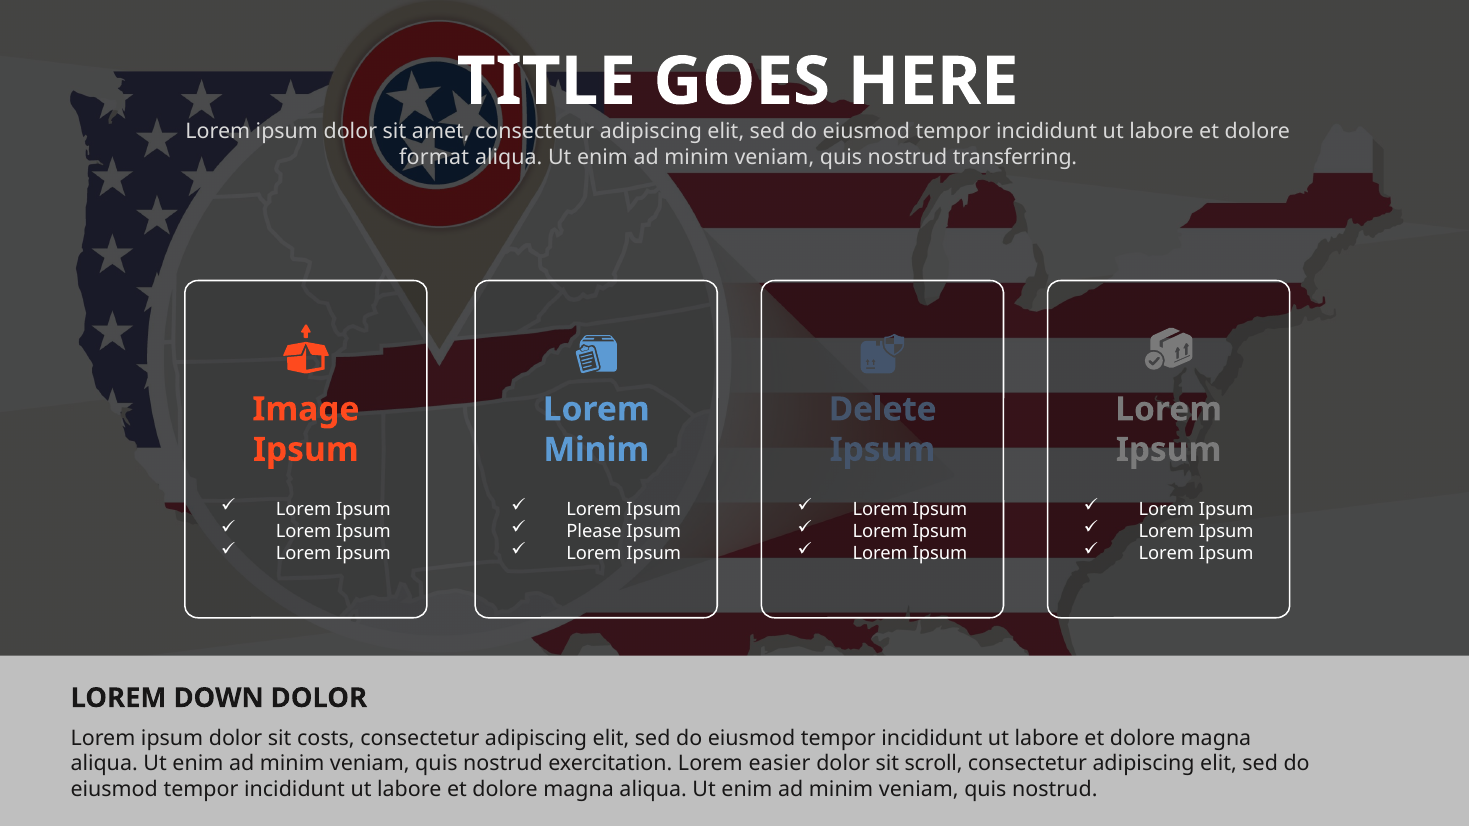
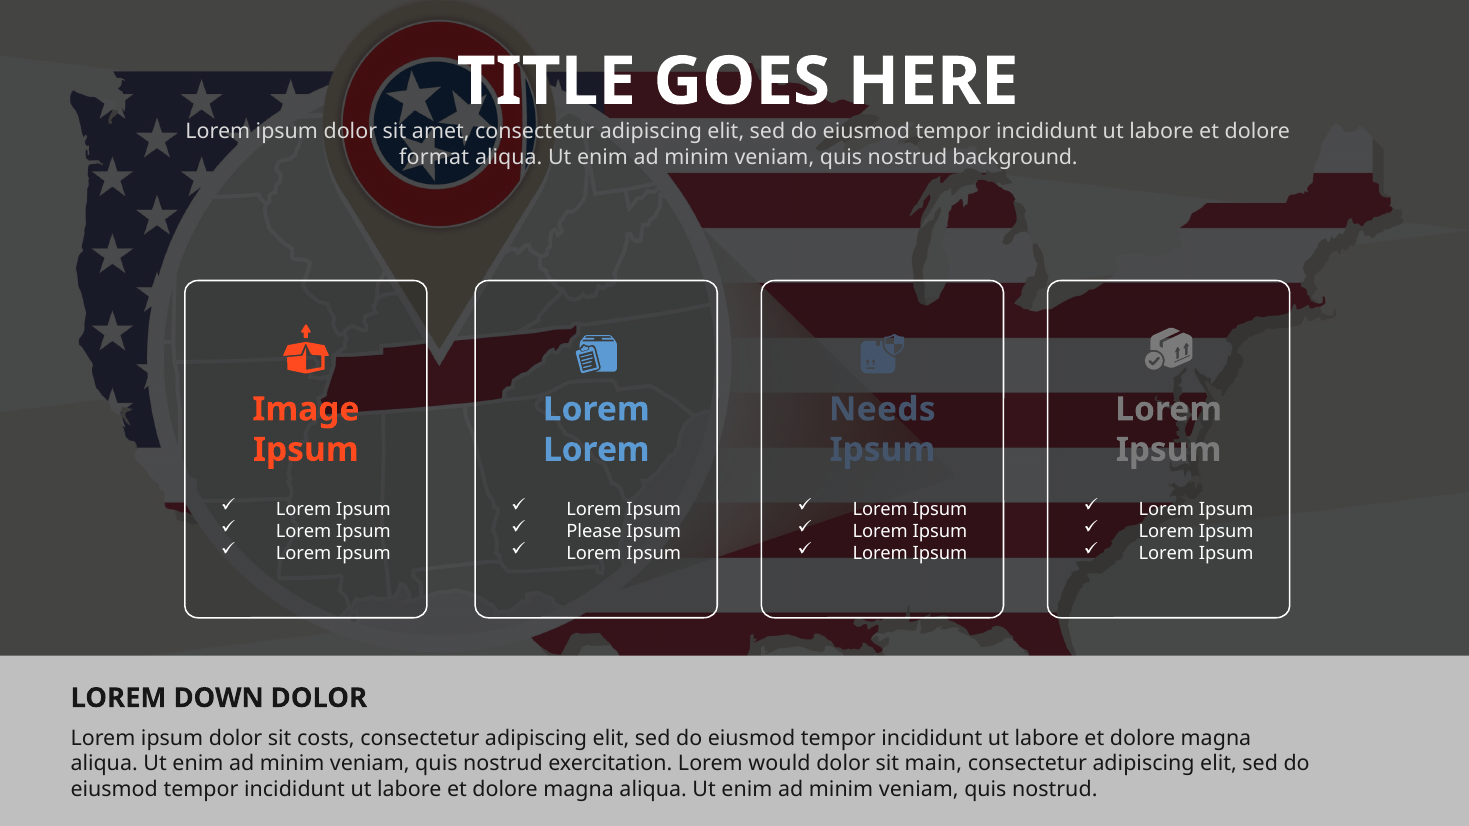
transferring: transferring -> background
Delete: Delete -> Needs
Minim at (596, 450): Minim -> Lorem
easier: easier -> would
scroll: scroll -> main
